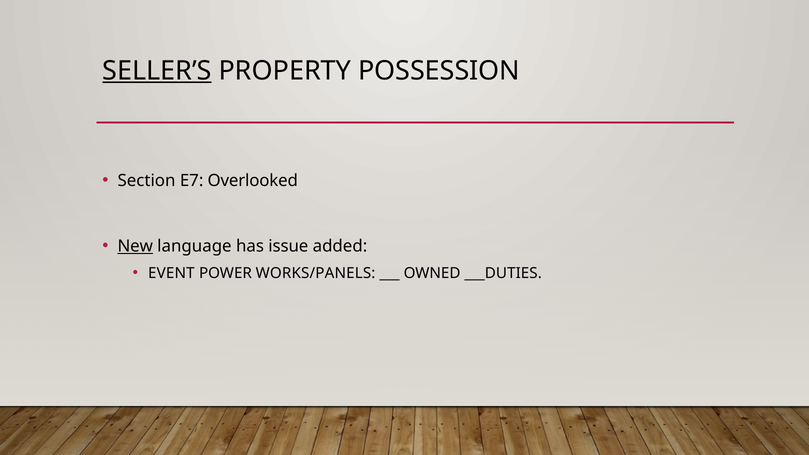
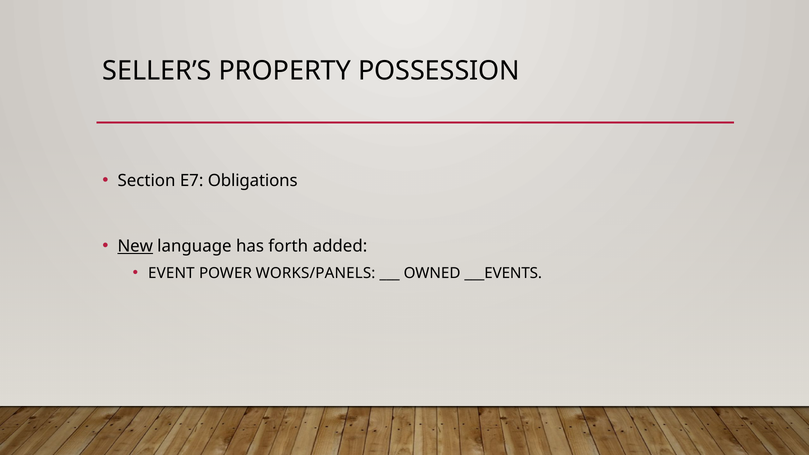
SELLER’S underline: present -> none
Overlooked: Overlooked -> Obligations
issue: issue -> forth
___DUTIES: ___DUTIES -> ___EVENTS
